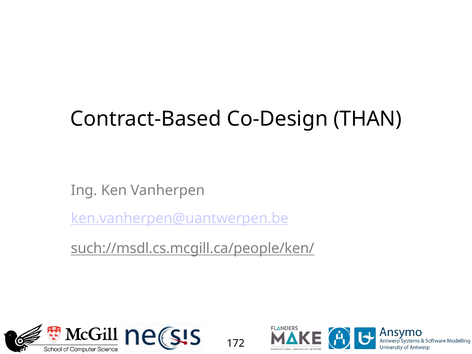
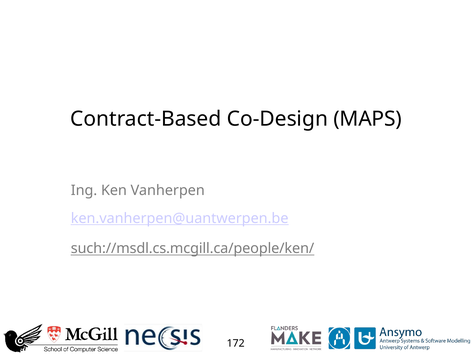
THAN: THAN -> MAPS
